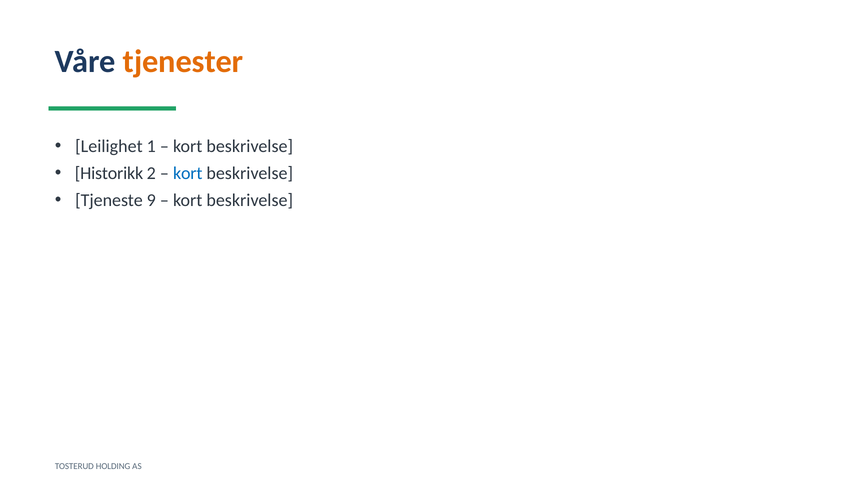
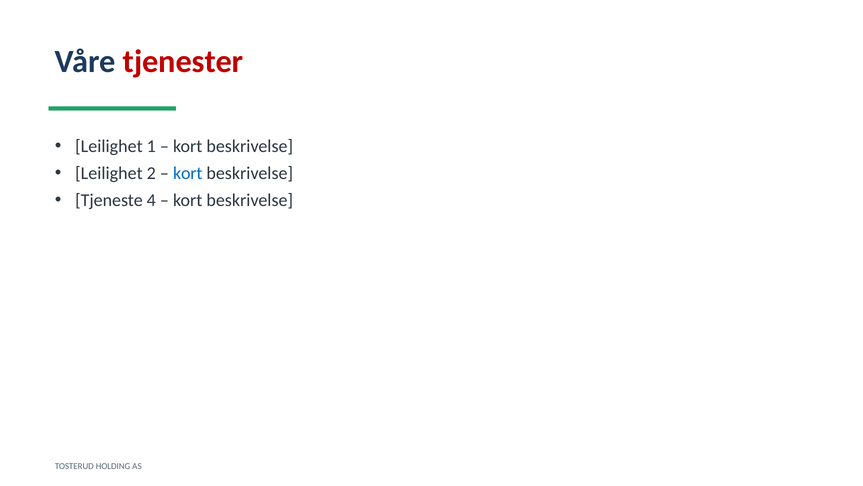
tjenester colour: orange -> red
Historikk at (109, 173): Historikk -> Leilighet
9: 9 -> 4
